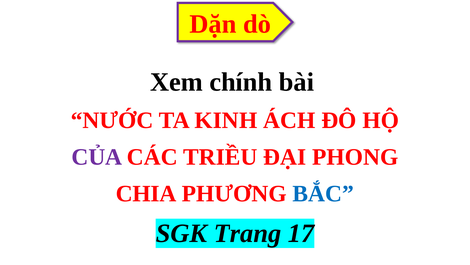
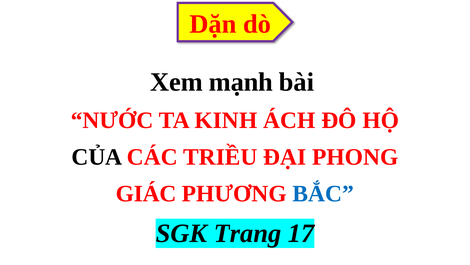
chính: chính -> mạnh
CỦA colour: purple -> black
CHIA: CHIA -> GIÁC
